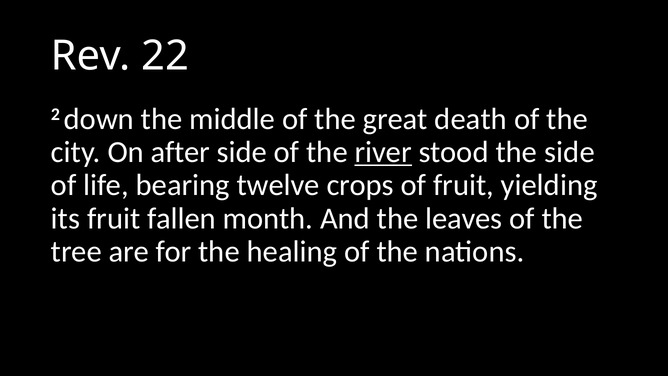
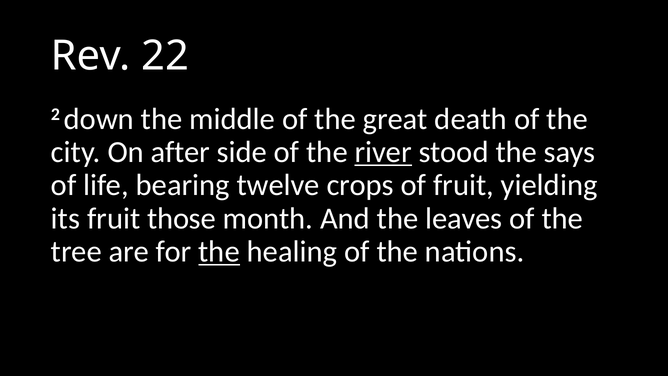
the side: side -> says
fallen: fallen -> those
the at (219, 251) underline: none -> present
